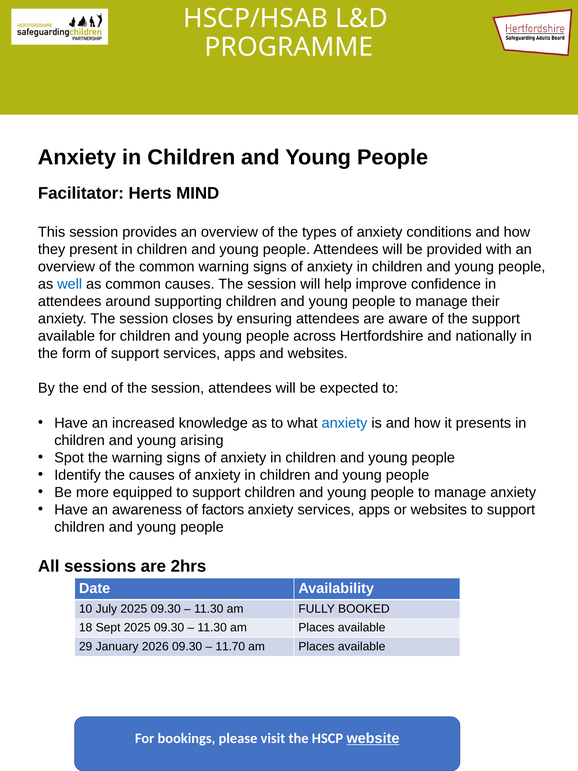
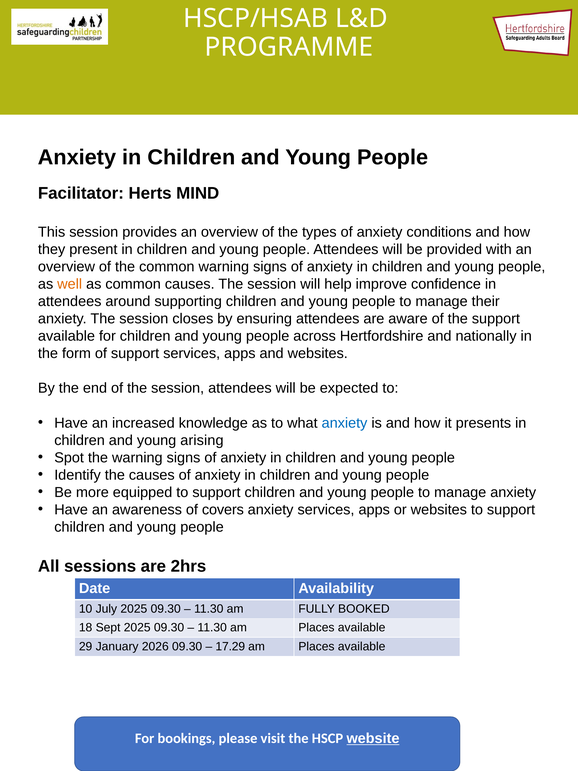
well colour: blue -> orange
factors: factors -> covers
11.70: 11.70 -> 17.29
